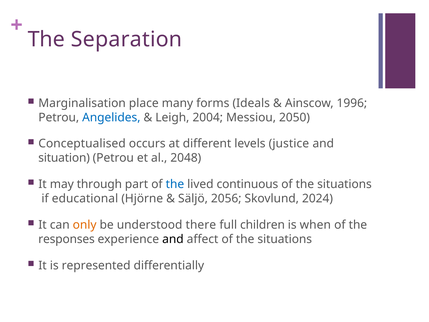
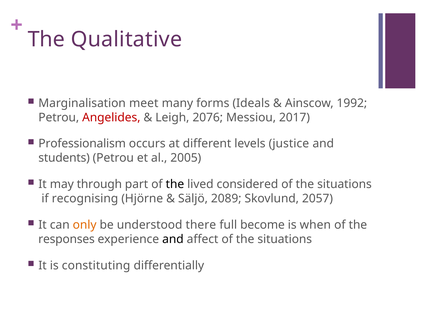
Separation: Separation -> Qualitative
place: place -> meet
1996: 1996 -> 1992
Angelides colour: blue -> red
2004: 2004 -> 2076
2050: 2050 -> 2017
Conceptualised: Conceptualised -> Professionalism
situation: situation -> students
2048: 2048 -> 2005
the at (175, 184) colour: blue -> black
continuous: continuous -> considered
educational: educational -> recognising
2056: 2056 -> 2089
2024: 2024 -> 2057
children: children -> become
represented: represented -> constituting
